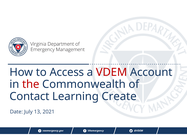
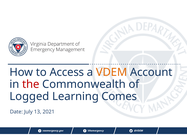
VDEM colour: red -> orange
Contact: Contact -> Logged
Create: Create -> Comes
